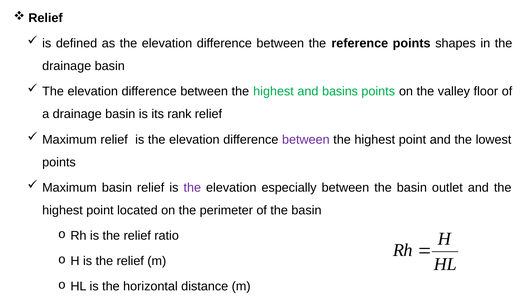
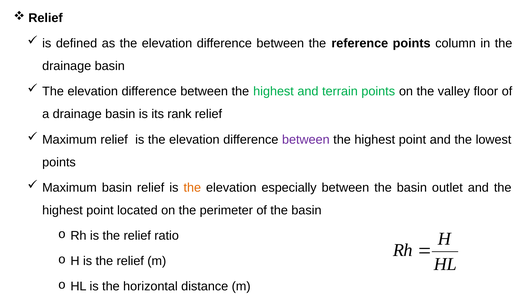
shapes: shapes -> column
basins: basins -> terrain
the at (192, 188) colour: purple -> orange
